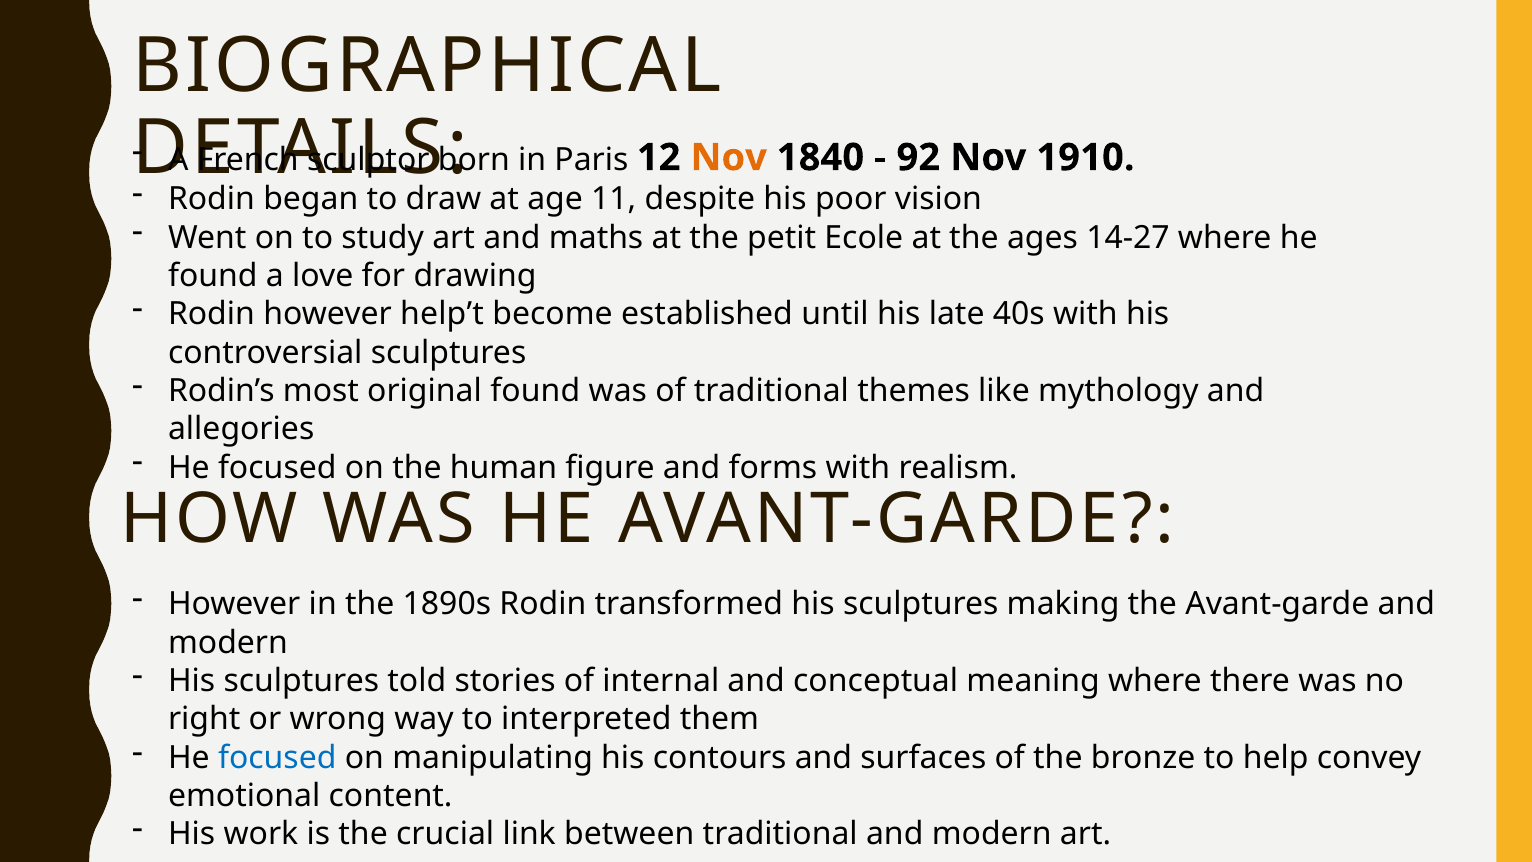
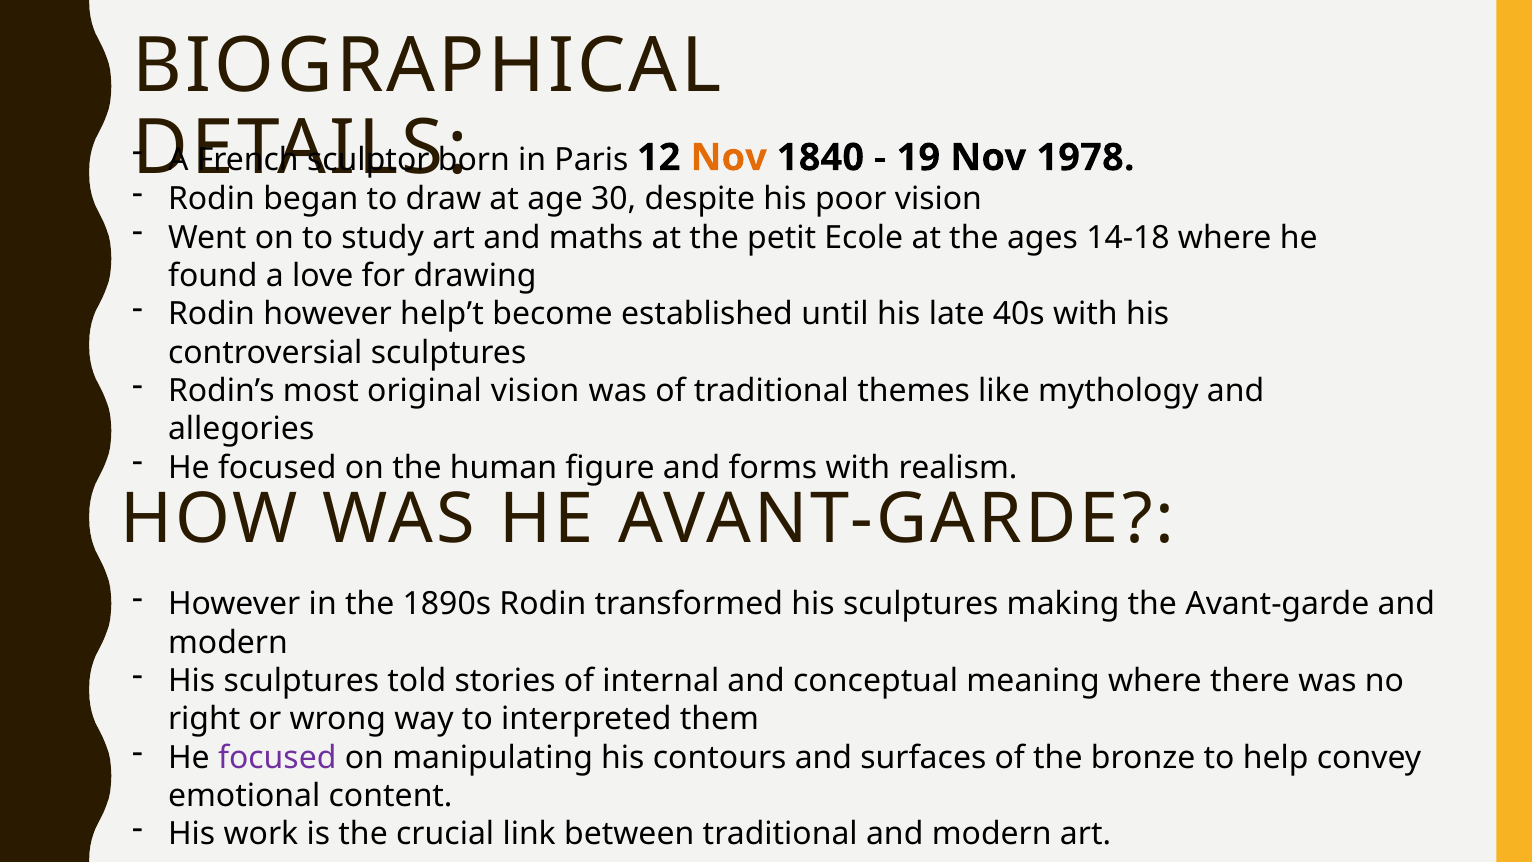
92: 92 -> 19
1910: 1910 -> 1978
11: 11 -> 30
14-27: 14-27 -> 14-18
original found: found -> vision
focused at (277, 757) colour: blue -> purple
